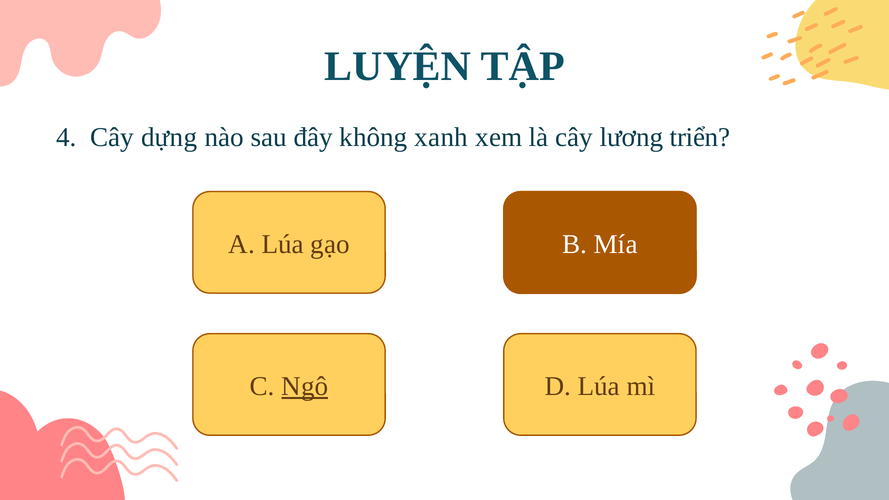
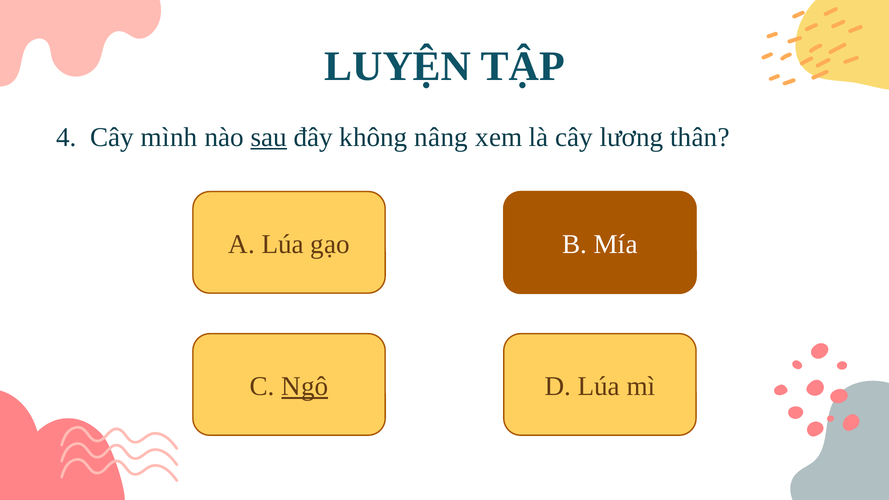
dựng: dựng -> mình
sau underline: none -> present
xanh: xanh -> nâng
triển: triển -> thân
